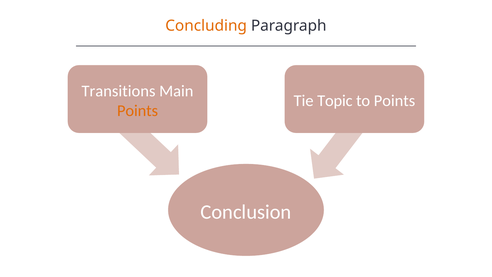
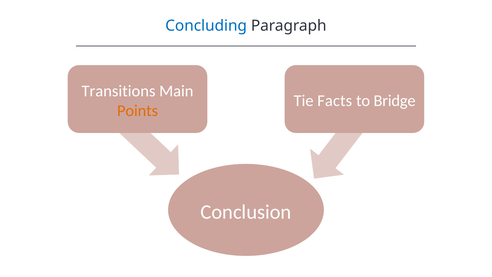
Concluding colour: orange -> blue
Topic: Topic -> Facts
to Points: Points -> Bridge
